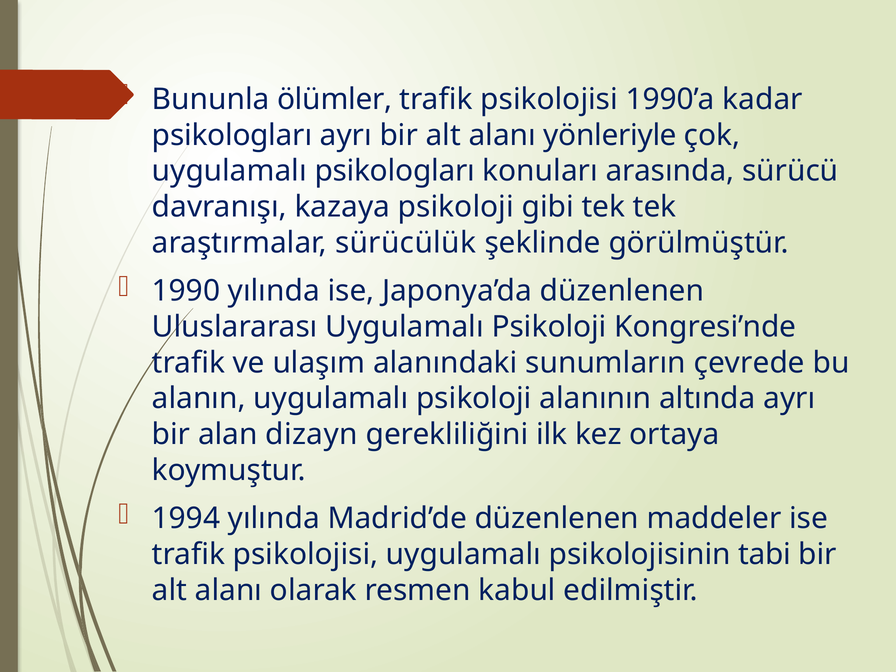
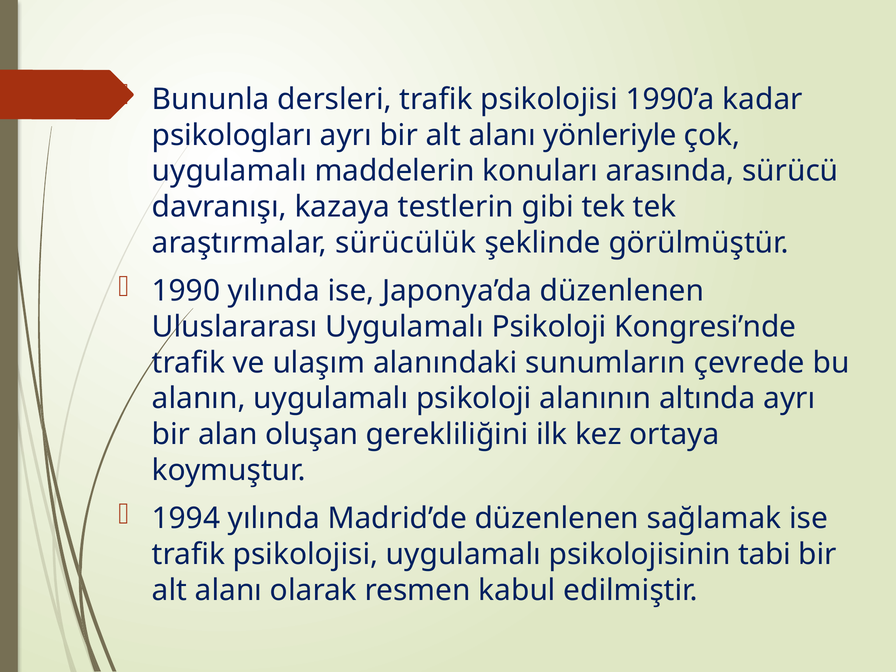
ölümler: ölümler -> dersleri
uygulamalı psikologları: psikologları -> maddelerin
kazaya psikoloji: psikoloji -> testlerin
dizayn: dizayn -> oluşan
maddeler: maddeler -> sağlamak
